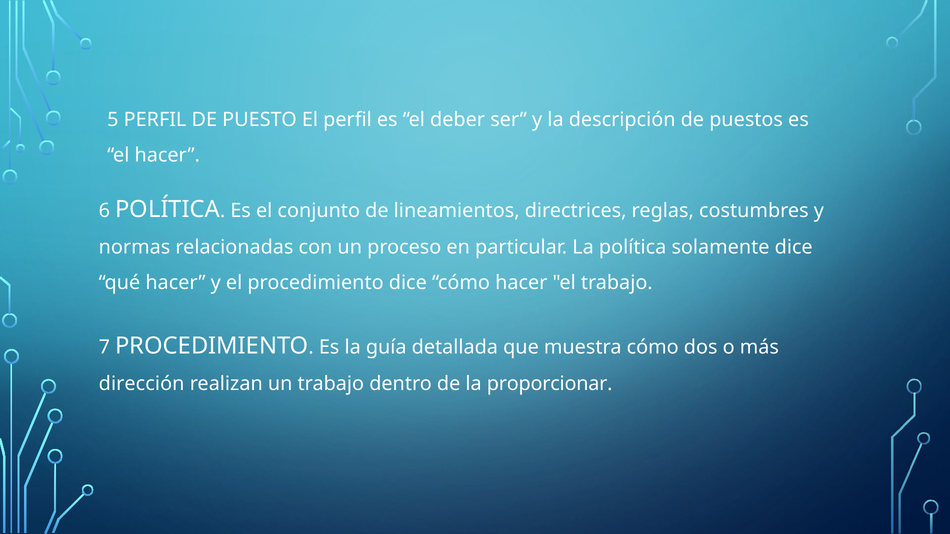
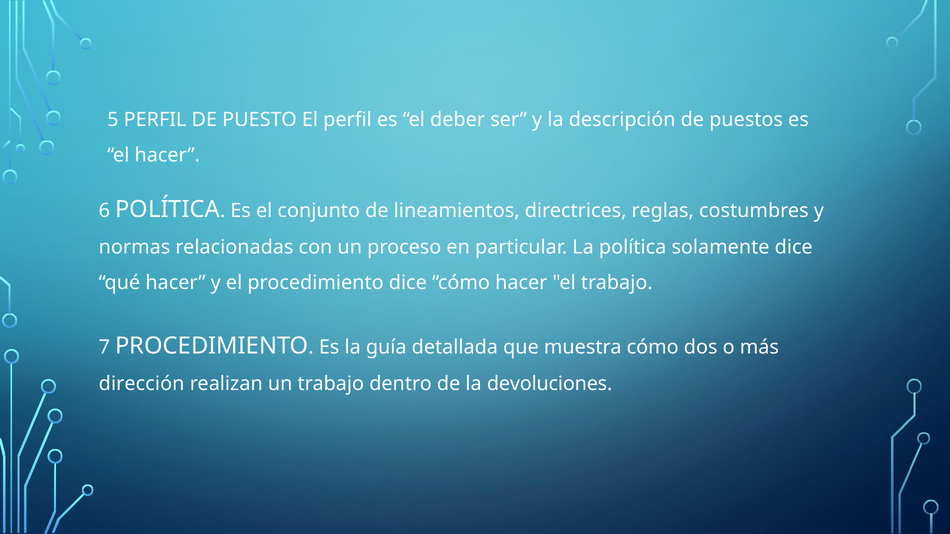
proporcionar: proporcionar -> devoluciones
